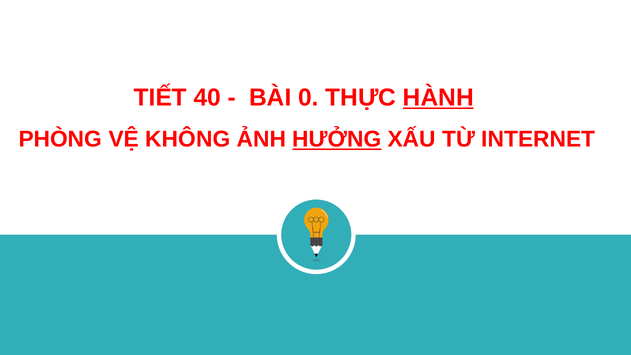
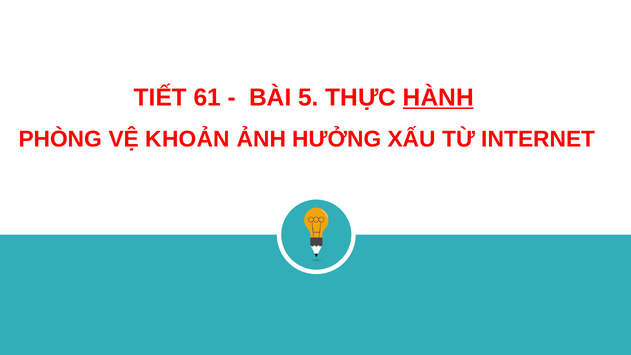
40: 40 -> 61
0: 0 -> 5
KHÔNG: KHÔNG -> KHOẢN
HƯỞNG underline: present -> none
